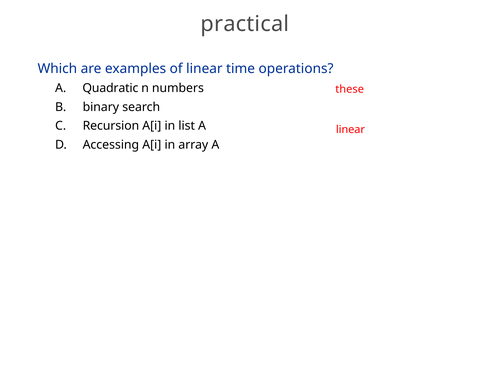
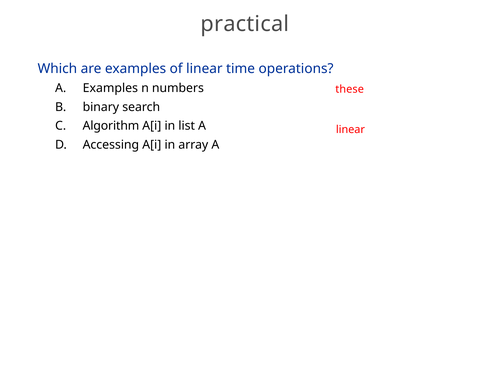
A Quadratic: Quadratic -> Examples
Recursion: Recursion -> Algorithm
